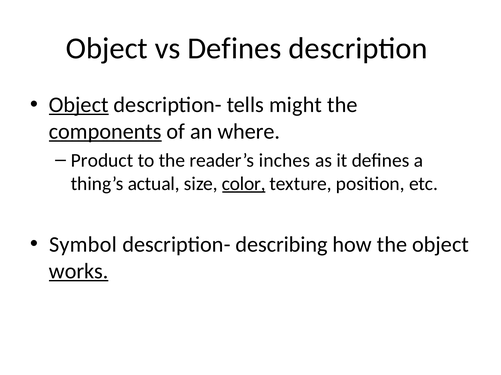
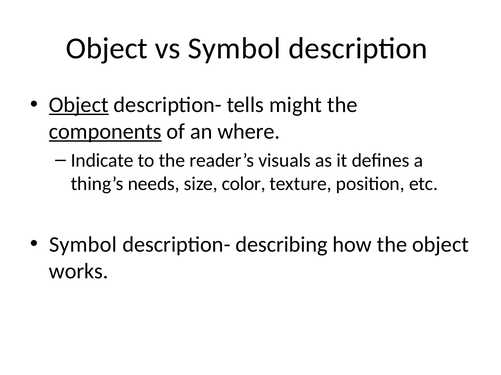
vs Defines: Defines -> Symbol
Product: Product -> Indicate
inches: inches -> visuals
actual: actual -> needs
color underline: present -> none
works underline: present -> none
